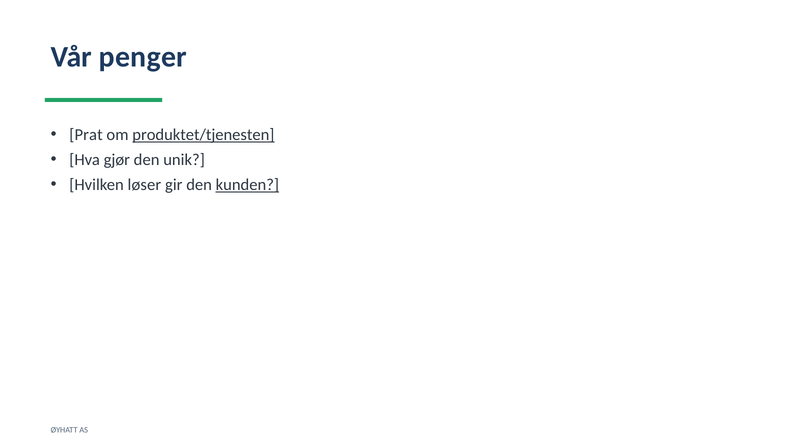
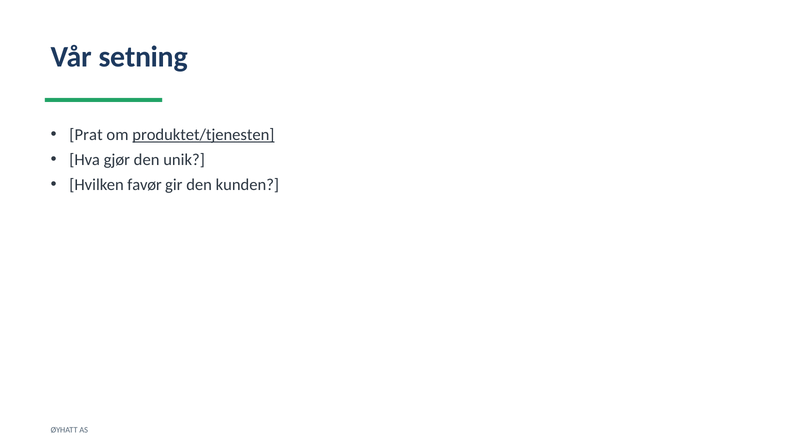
penger: penger -> setning
løser: løser -> favør
kunden underline: present -> none
